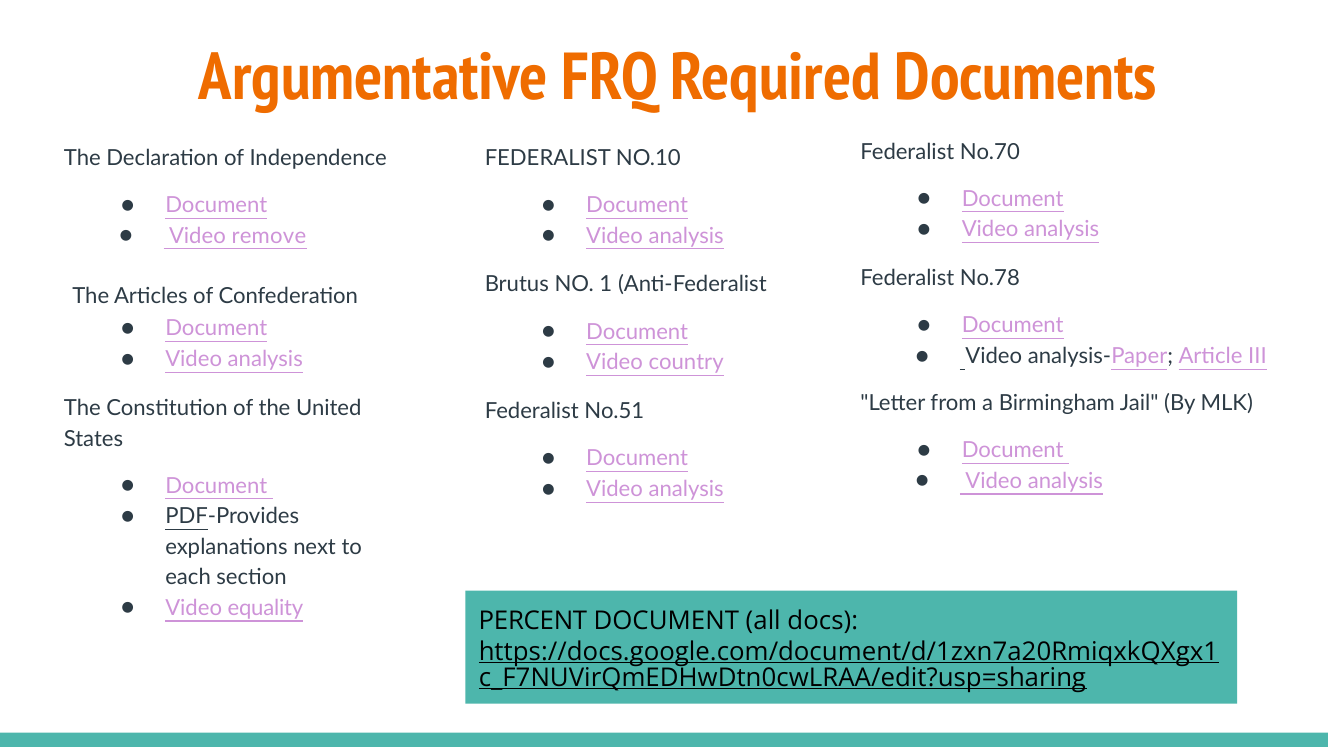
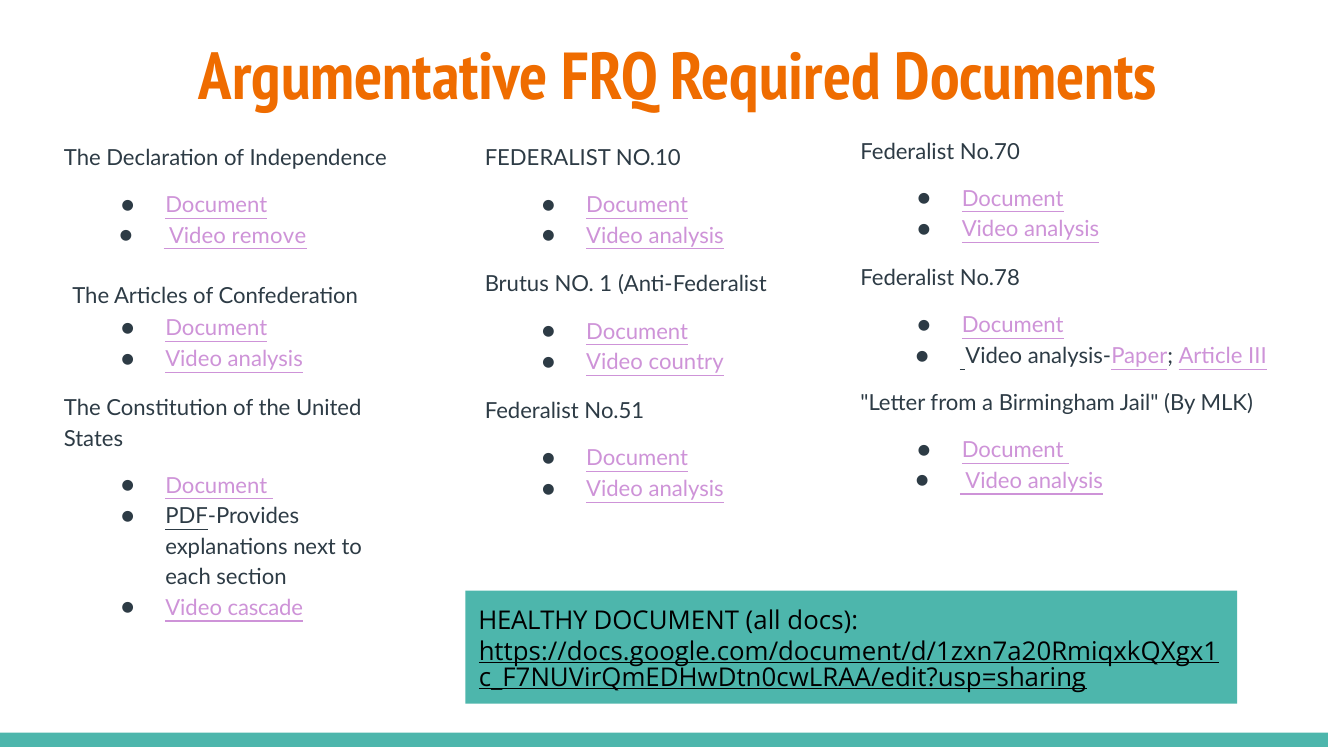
equality: equality -> cascade
PERCENT: PERCENT -> HEALTHY
